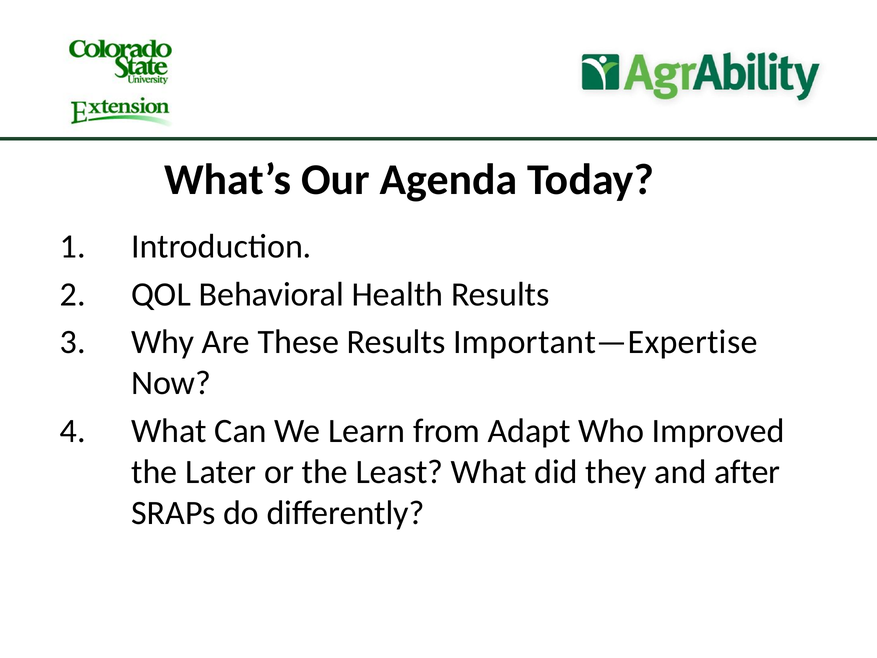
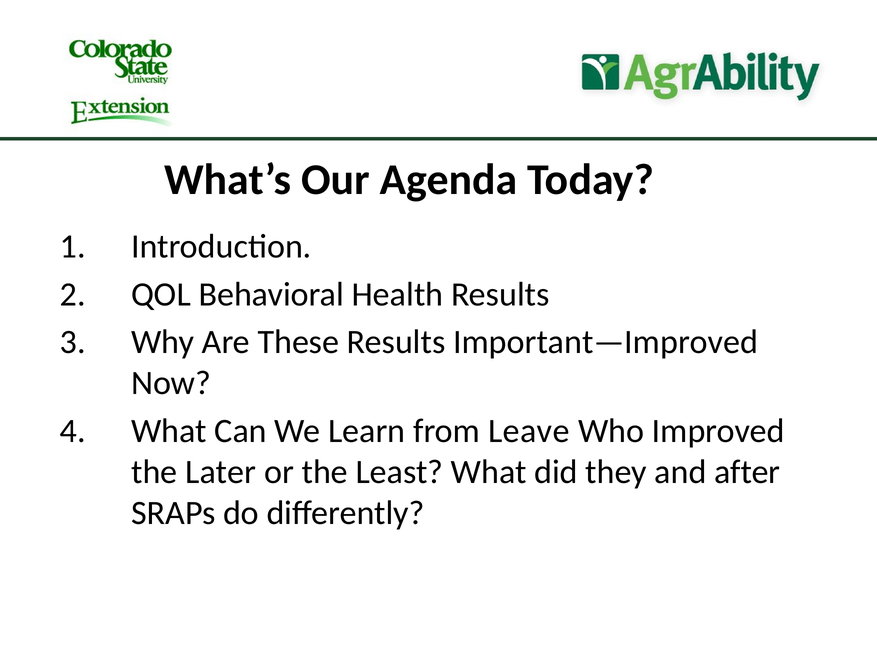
Important—Expertise: Important—Expertise -> Important—Improved
Adapt: Adapt -> Leave
